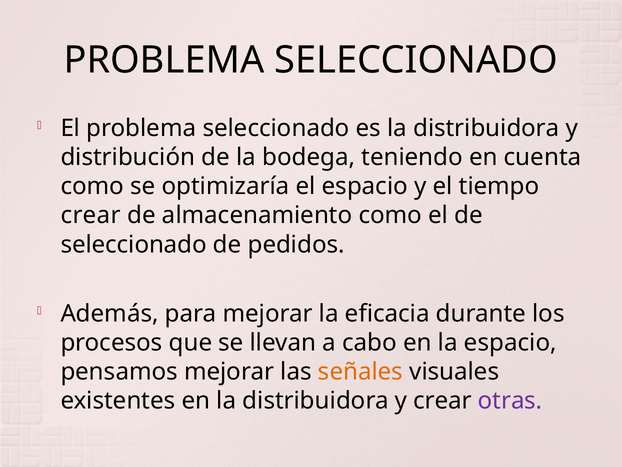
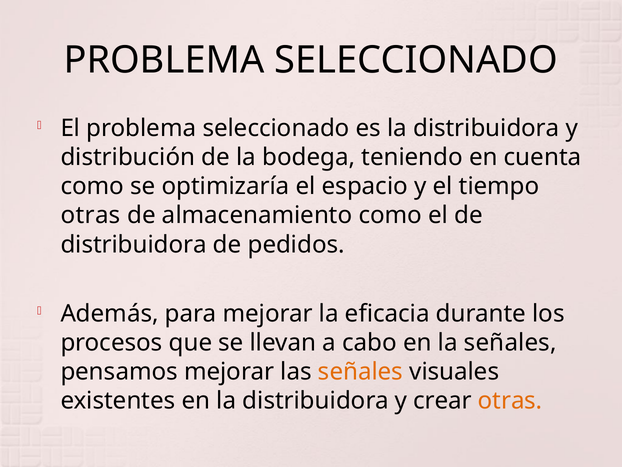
crear at (91, 215): crear -> otras
seleccionado at (134, 244): seleccionado -> distribuidora
la espacio: espacio -> señales
otras at (510, 401) colour: purple -> orange
